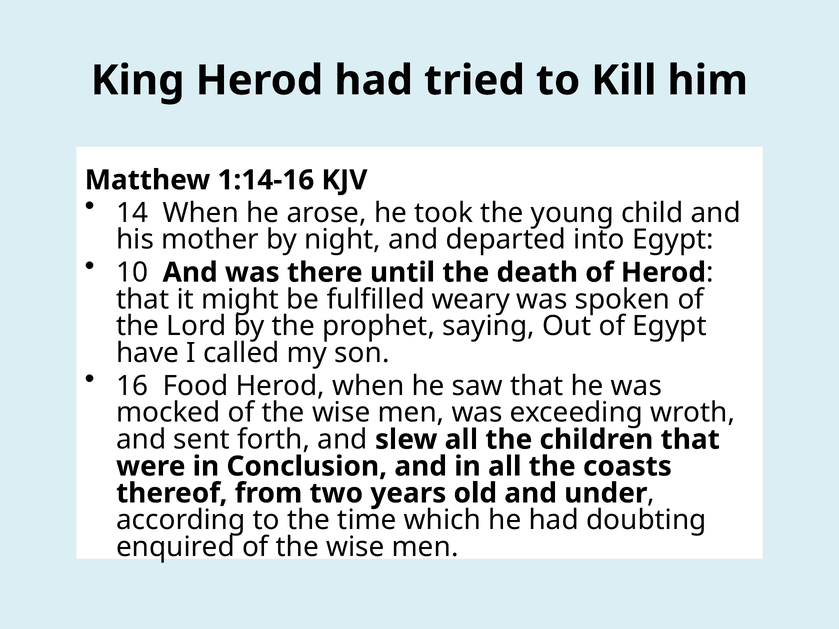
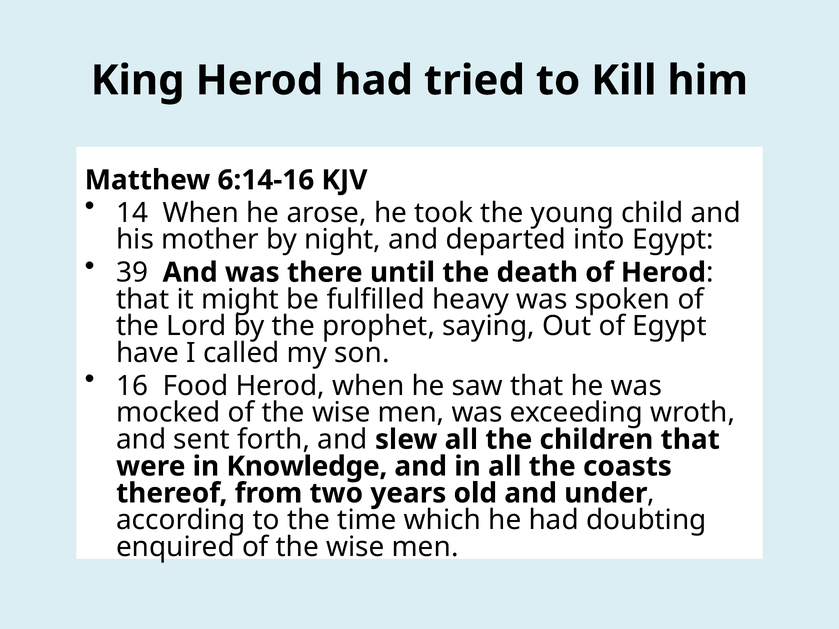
1:14-16: 1:14-16 -> 6:14-16
10: 10 -> 39
weary: weary -> heavy
Conclusion: Conclusion -> Knowledge
